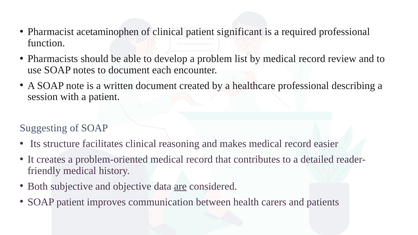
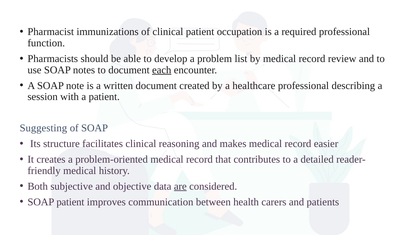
acetaminophen: acetaminophen -> immunizations
significant: significant -> occupation
each underline: none -> present
